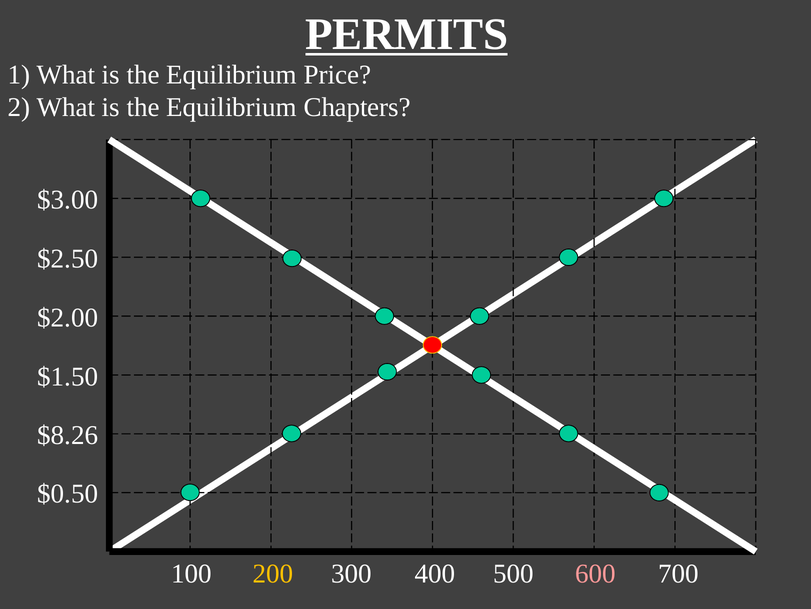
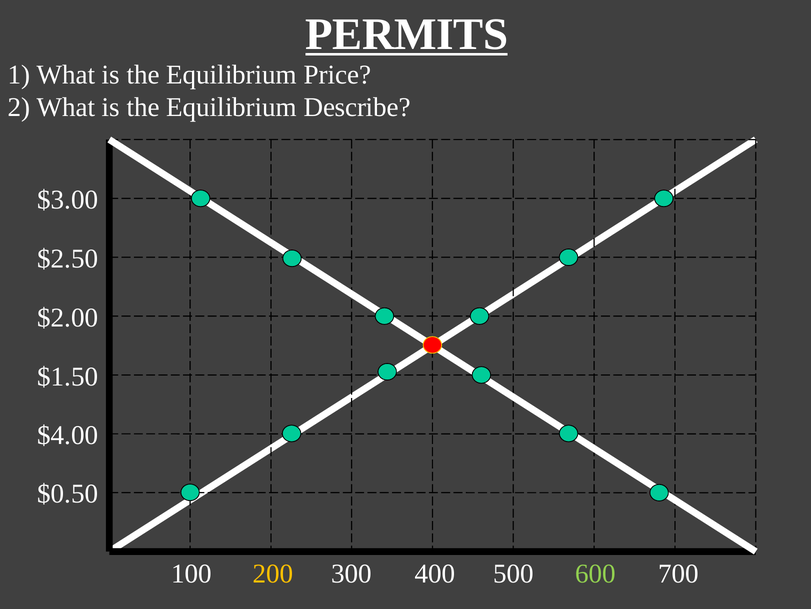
Chapters: Chapters -> Describe
$8.26: $8.26 -> $4.00
600 colour: pink -> light green
